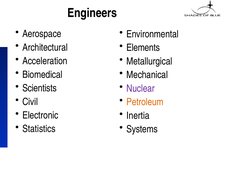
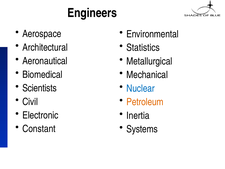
Elements: Elements -> Statistics
Acceleration: Acceleration -> Aeronautical
Nuclear colour: purple -> blue
Statistics: Statistics -> Constant
